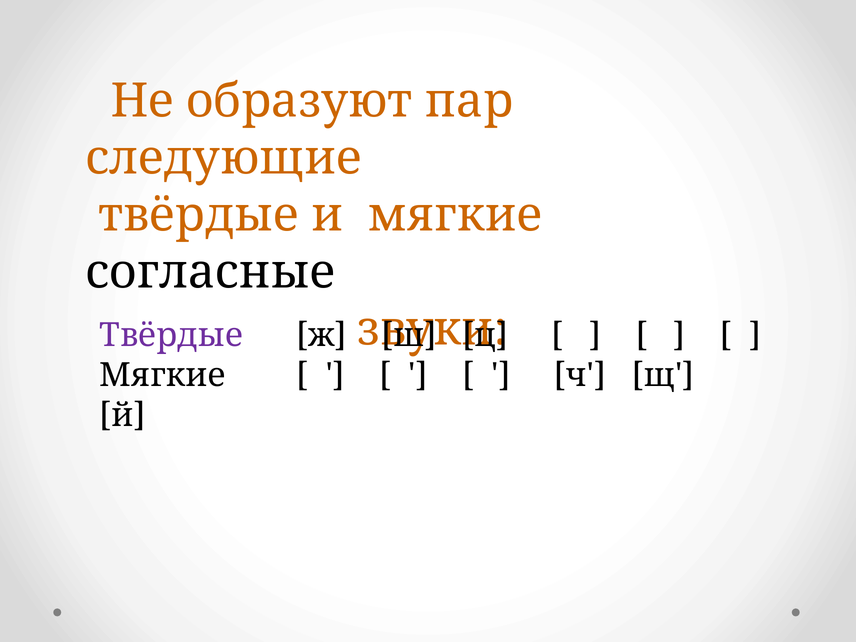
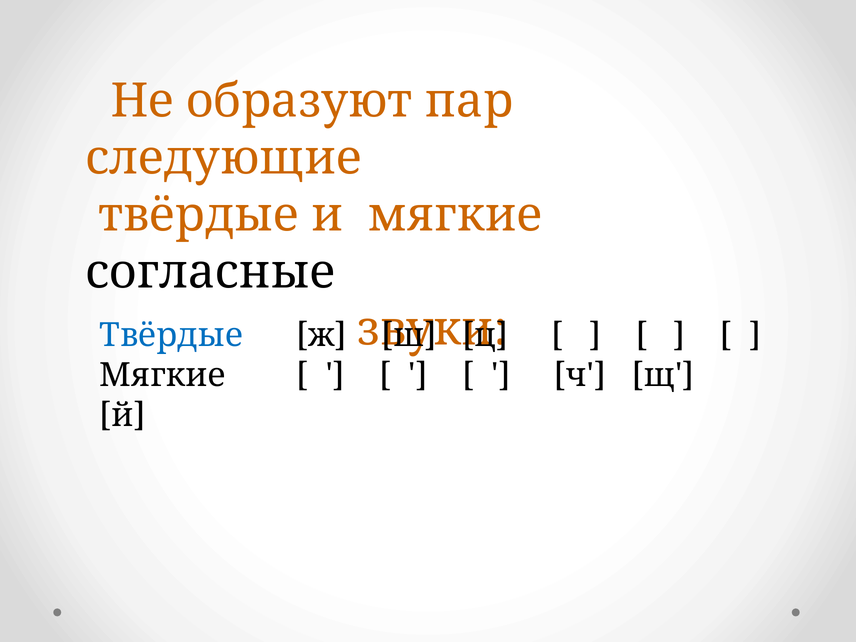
Твёрдые at (171, 335) colour: purple -> blue
